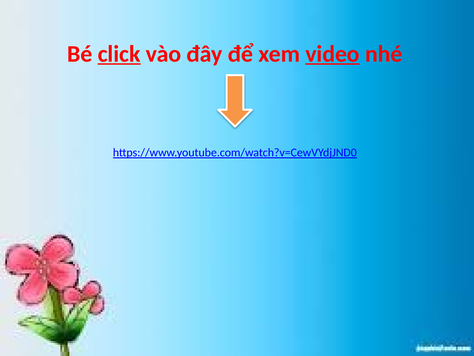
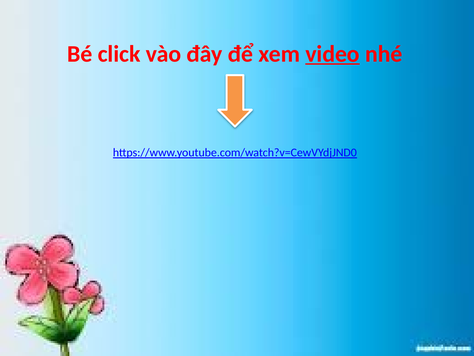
click underline: present -> none
